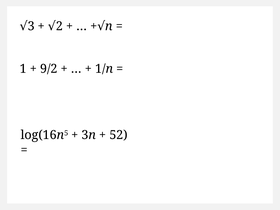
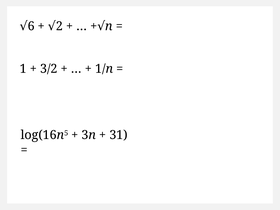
3: 3 -> 6
9/2: 9/2 -> 3/2
52: 52 -> 31
